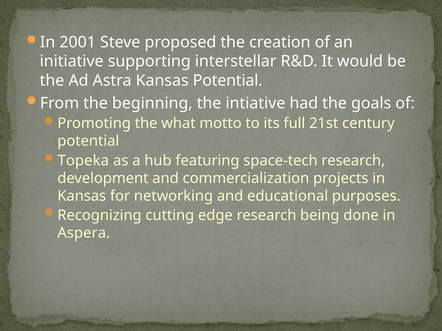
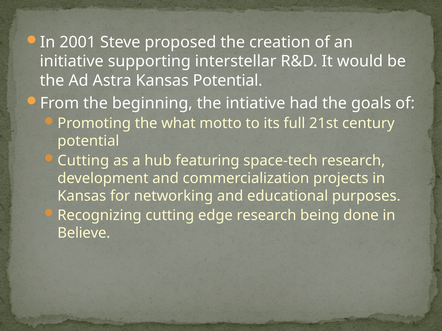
Topeka at (83, 161): Topeka -> Cutting
Aspera: Aspera -> Believe
